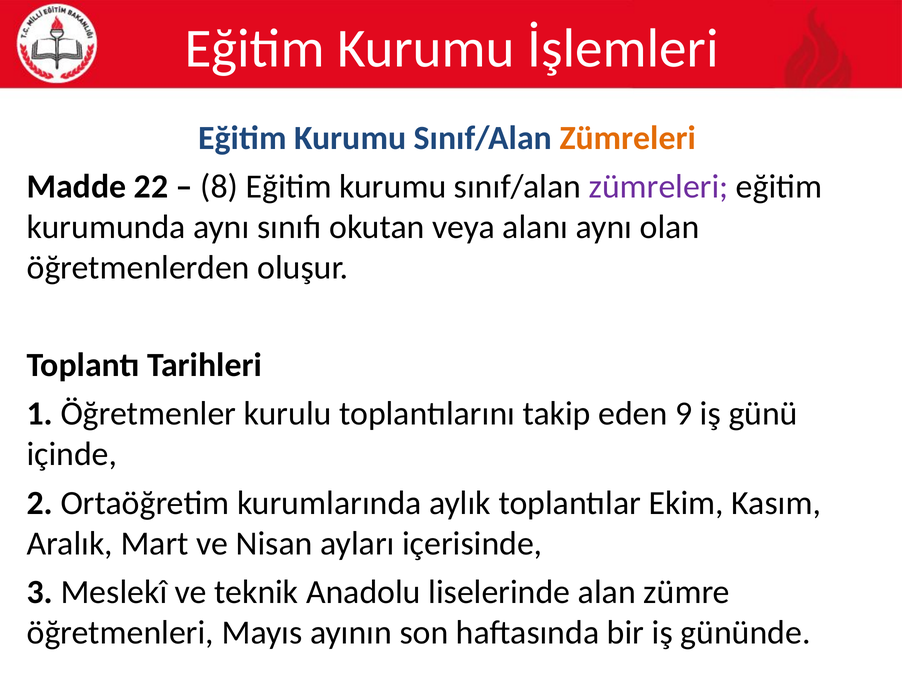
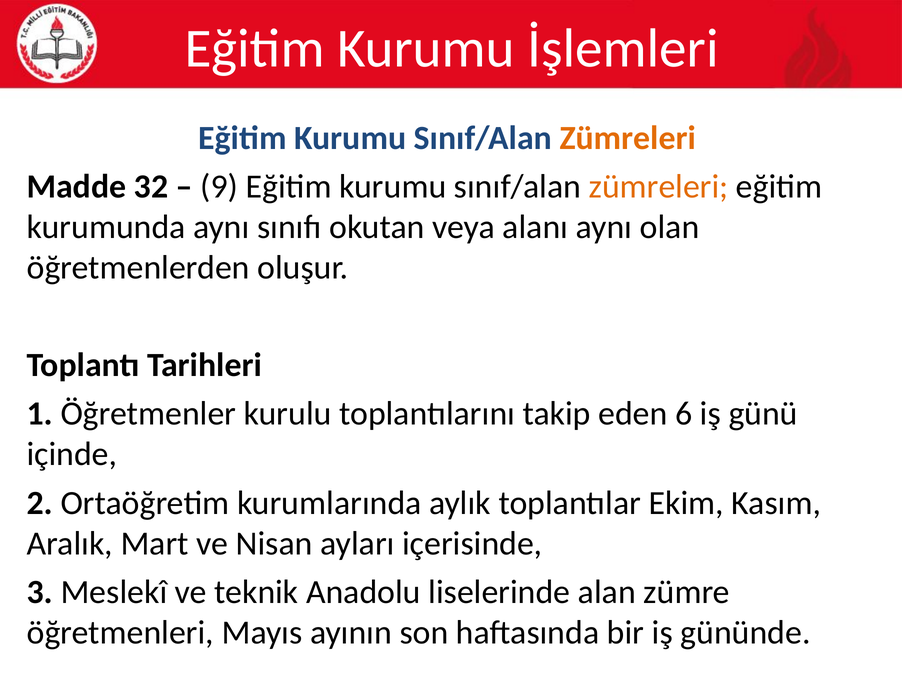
22: 22 -> 32
8: 8 -> 9
zümreleri at (659, 187) colour: purple -> orange
9: 9 -> 6
